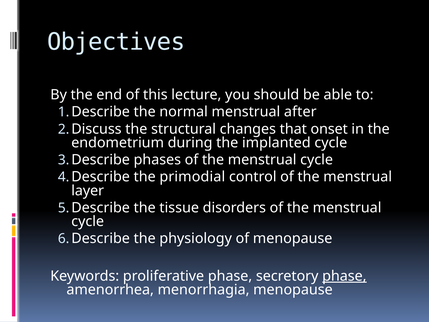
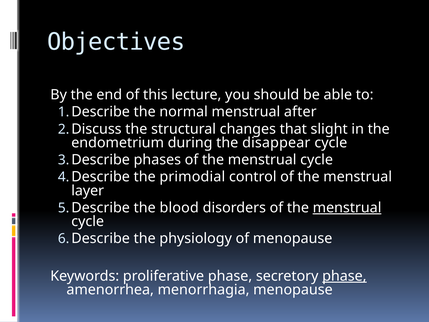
onset: onset -> slight
implanted: implanted -> disappear
tissue: tissue -> blood
menstrual at (347, 208) underline: none -> present
